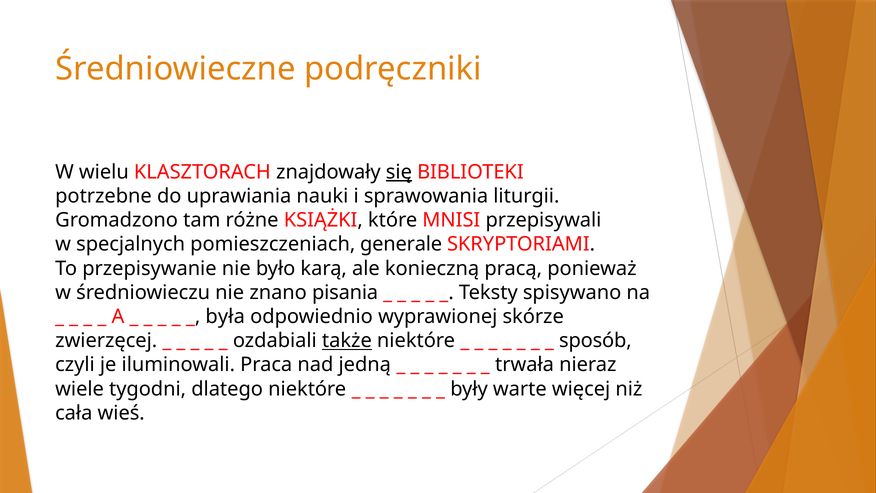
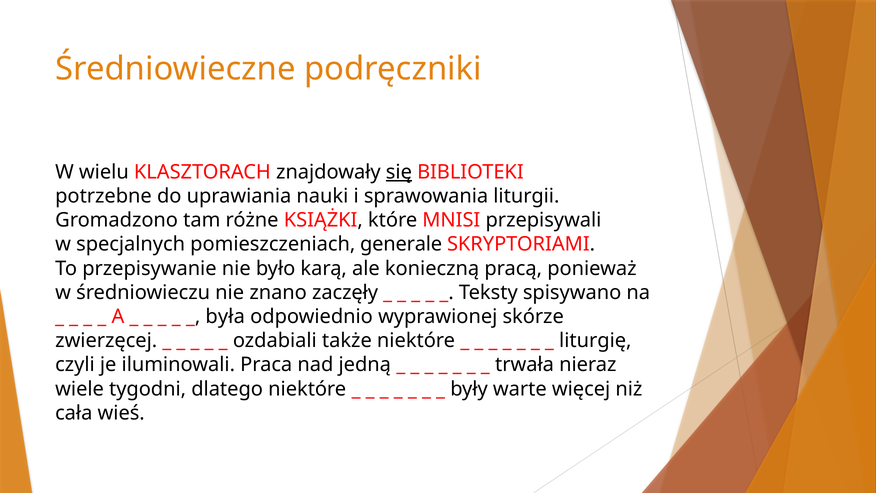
pisania: pisania -> zaczęły
także underline: present -> none
sposób: sposób -> liturgię
